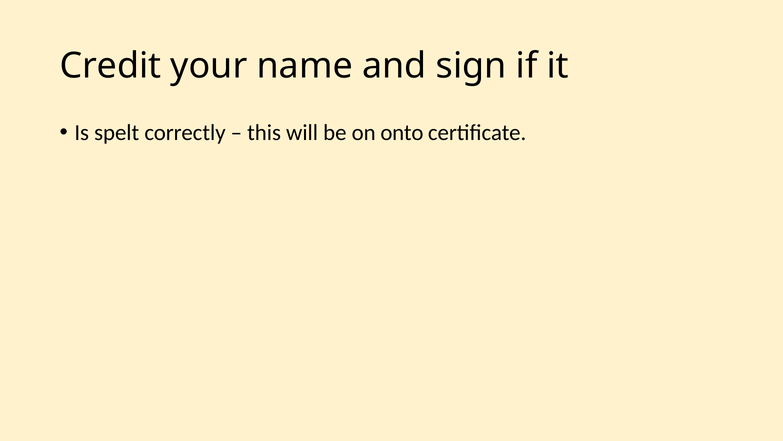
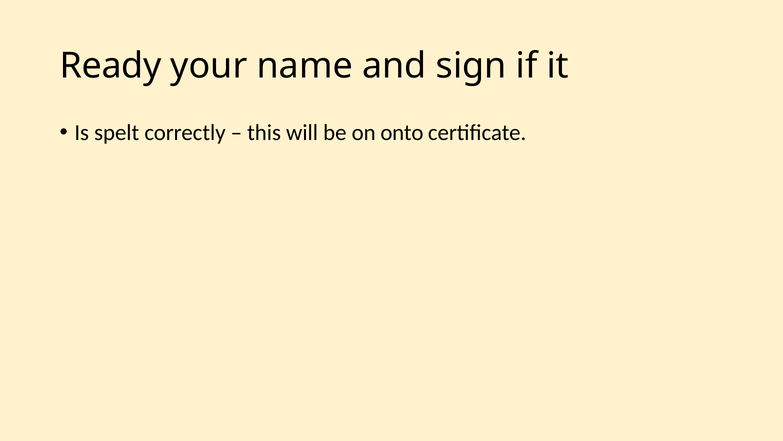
Credit: Credit -> Ready
